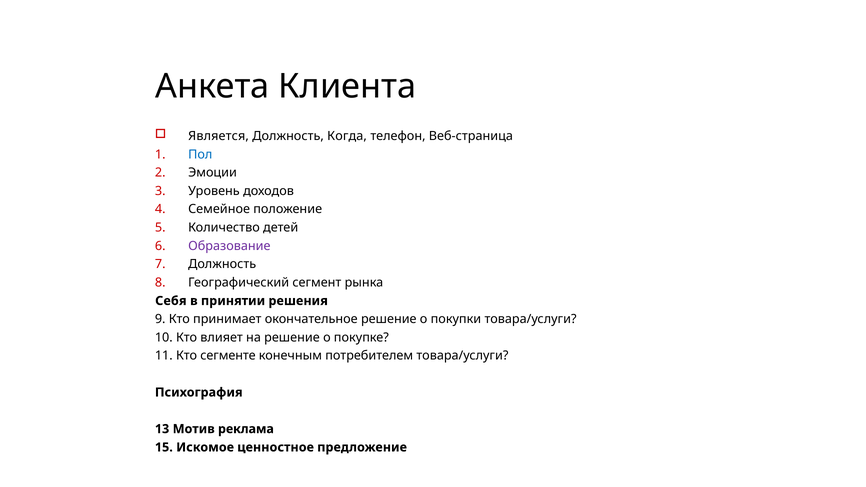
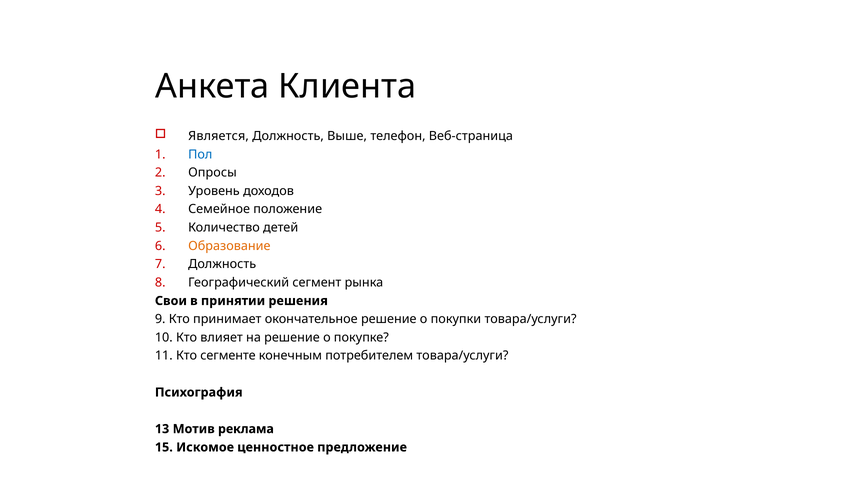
Когда: Когда -> Выше
Эмоции: Эмоции -> Опросы
Образование colour: purple -> orange
Себя: Себя -> Свои
